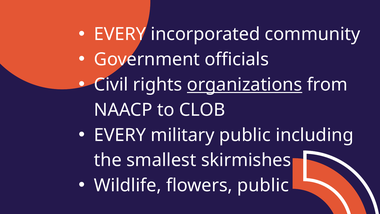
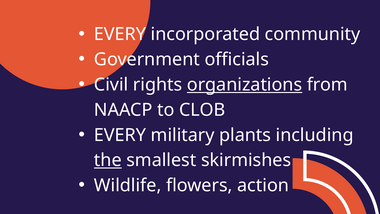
military public: public -> plants
the underline: none -> present
flowers public: public -> action
